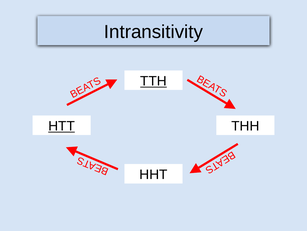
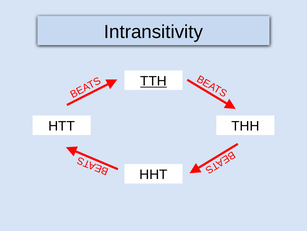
HTT underline: present -> none
